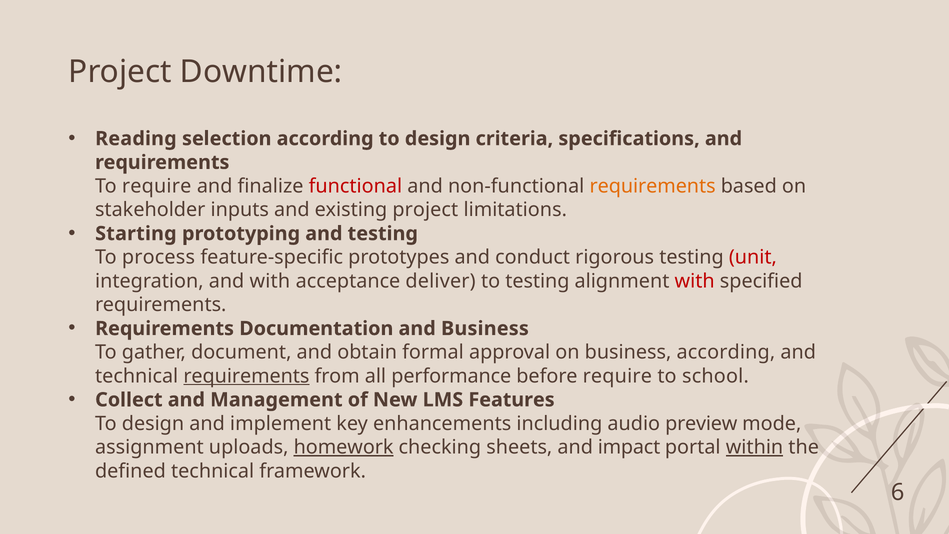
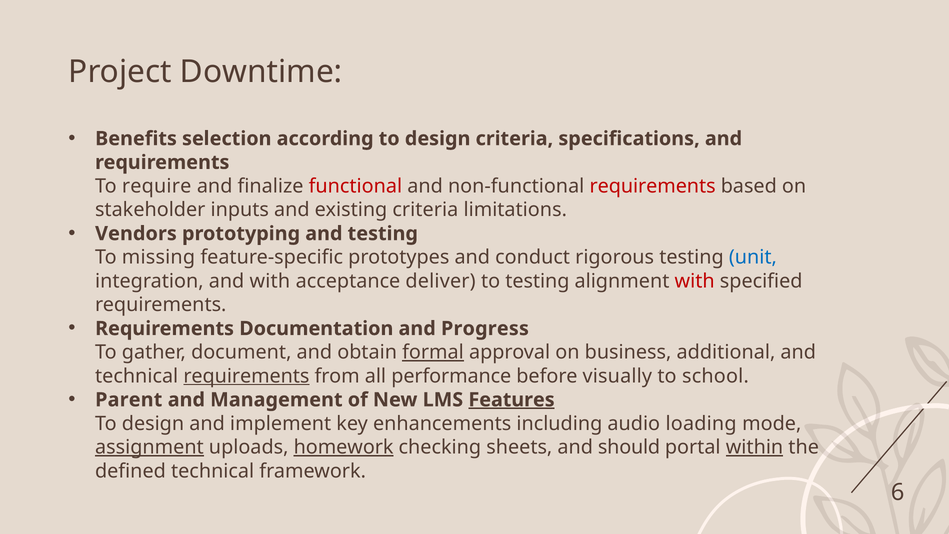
Reading: Reading -> Benefits
requirements at (653, 186) colour: orange -> red
existing project: project -> criteria
Starting: Starting -> Vendors
process: process -> missing
unit colour: red -> blue
and Business: Business -> Progress
formal underline: none -> present
business according: according -> additional
before require: require -> visually
Collect: Collect -> Parent
Features underline: none -> present
preview: preview -> loading
assignment underline: none -> present
impact: impact -> should
